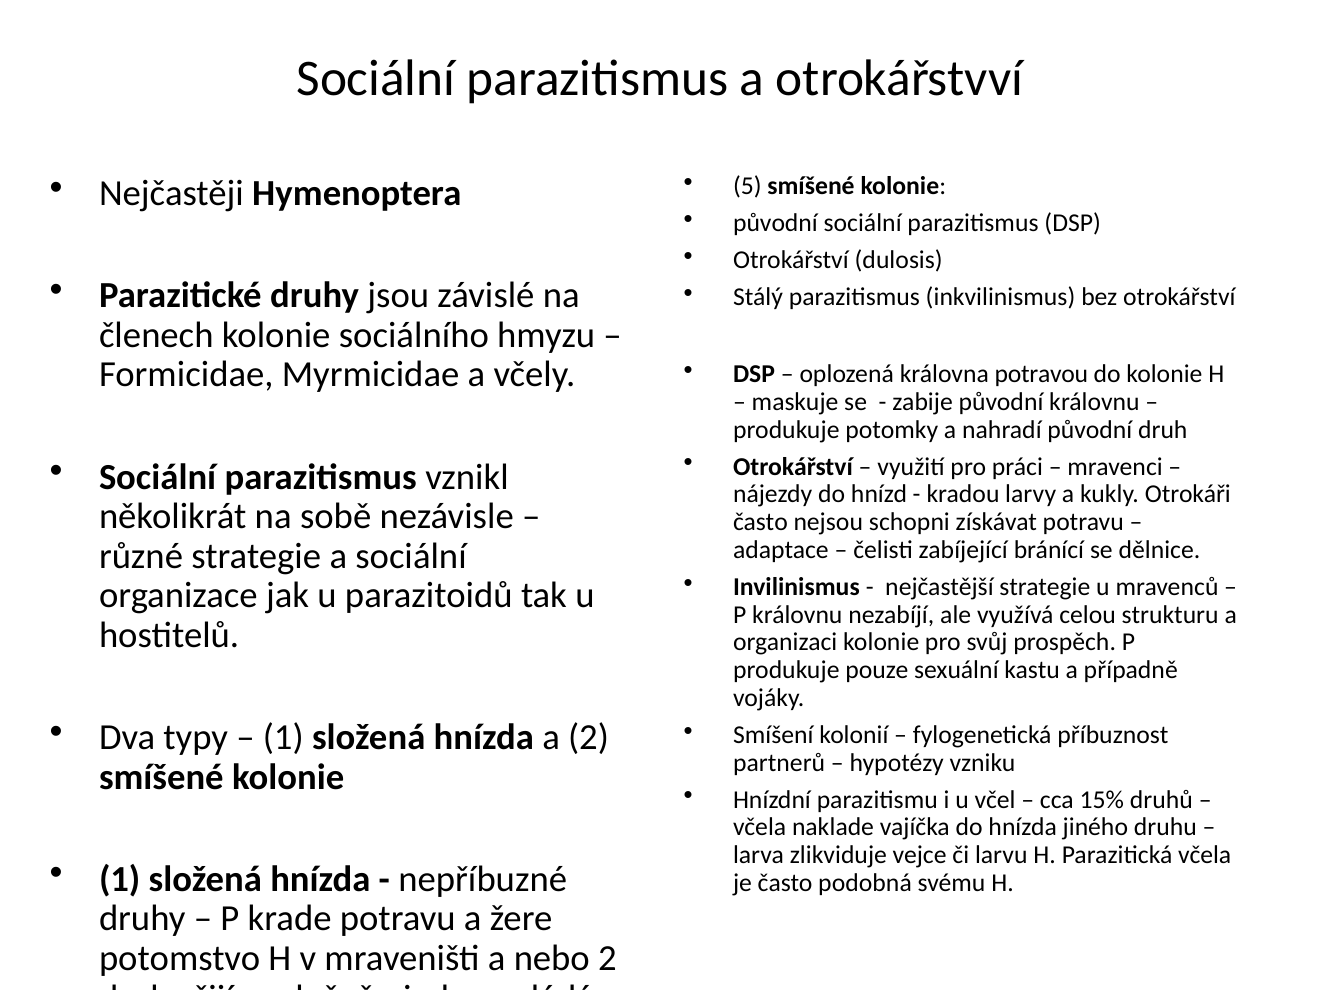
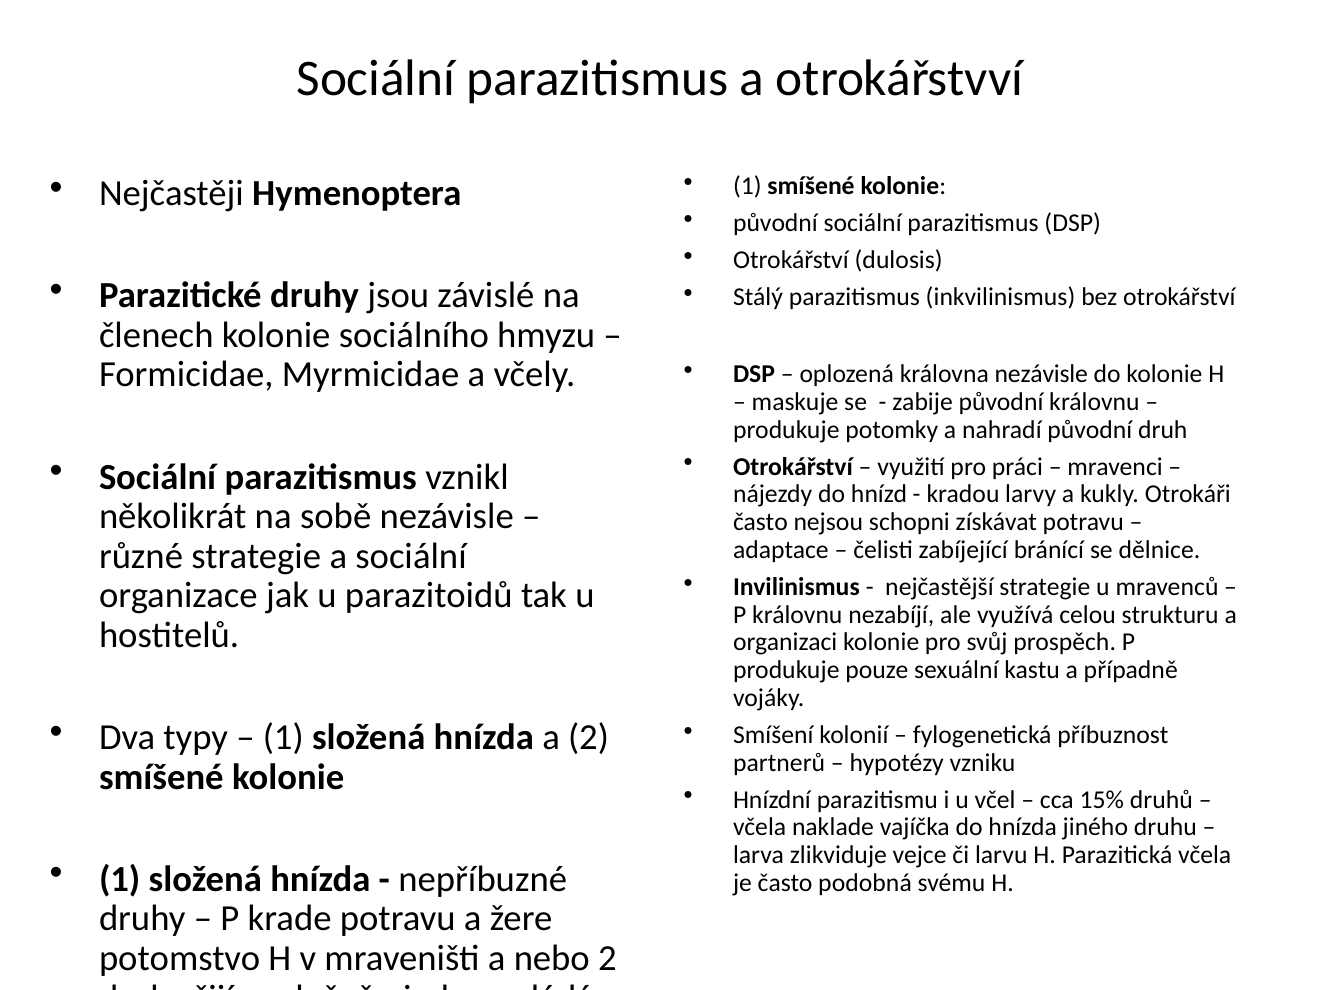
5 at (747, 186): 5 -> 1
královna potravou: potravou -> nezávisle
